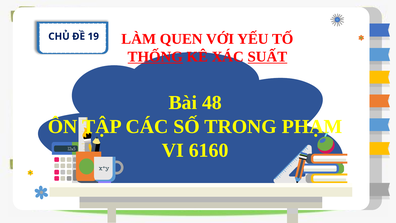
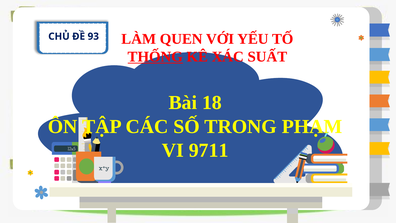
19: 19 -> 93
SUẤT underline: present -> none
48: 48 -> 18
6160: 6160 -> 9711
